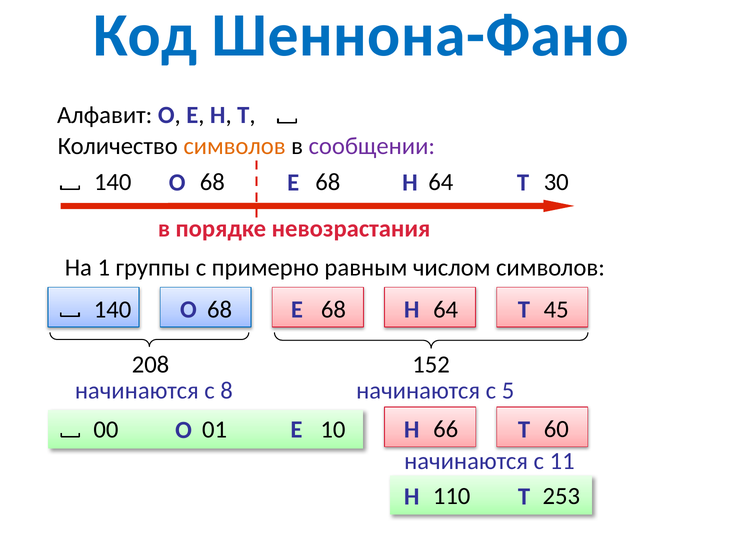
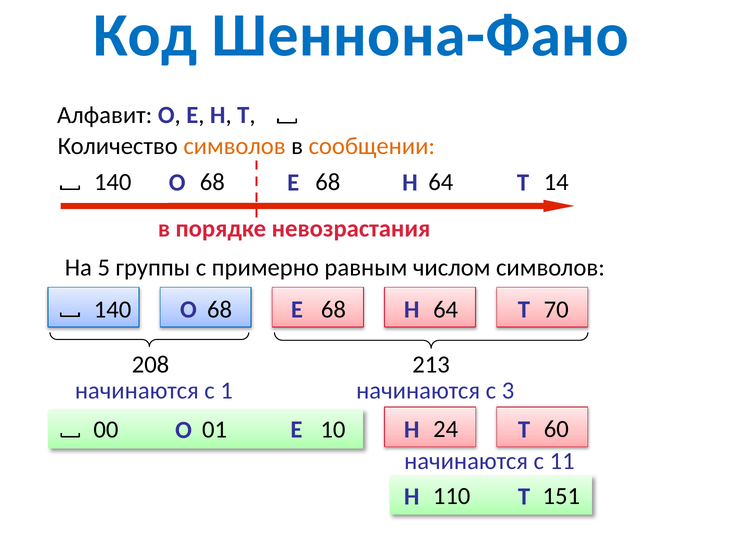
сообщении colour: purple -> orange
30: 30 -> 14
1: 1 -> 5
45: 45 -> 70
152: 152 -> 213
8: 8 -> 1
5: 5 -> 3
66: 66 -> 24
253: 253 -> 151
